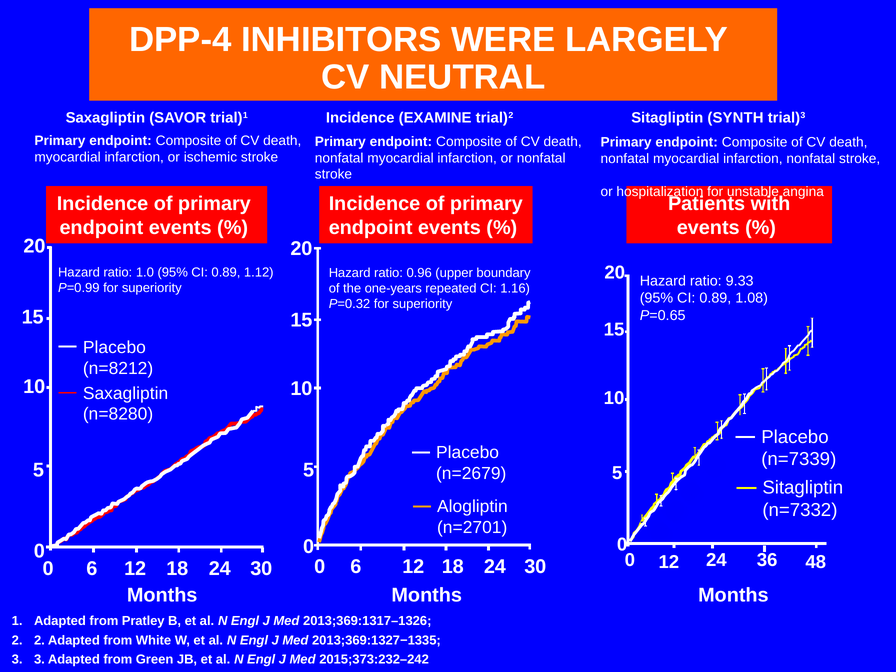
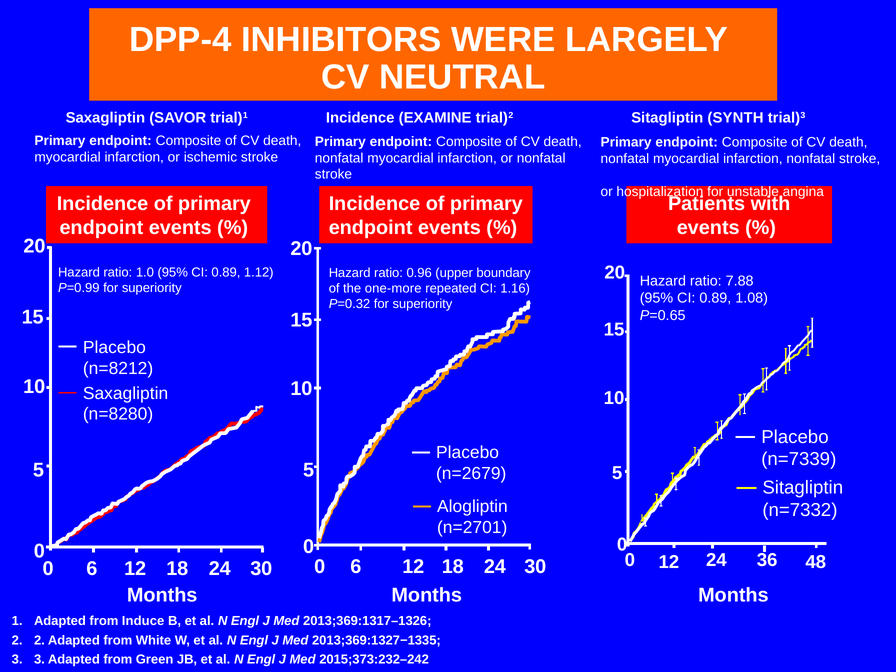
9.33: 9.33 -> 7.88
one-years: one-years -> one-more
Pratley: Pratley -> Induce
